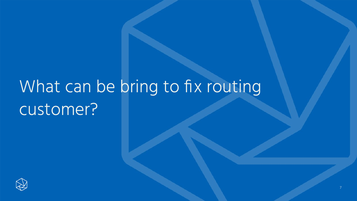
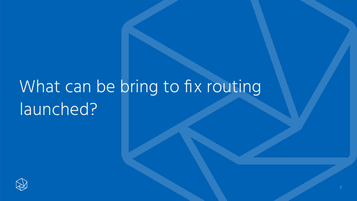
customer: customer -> launched
